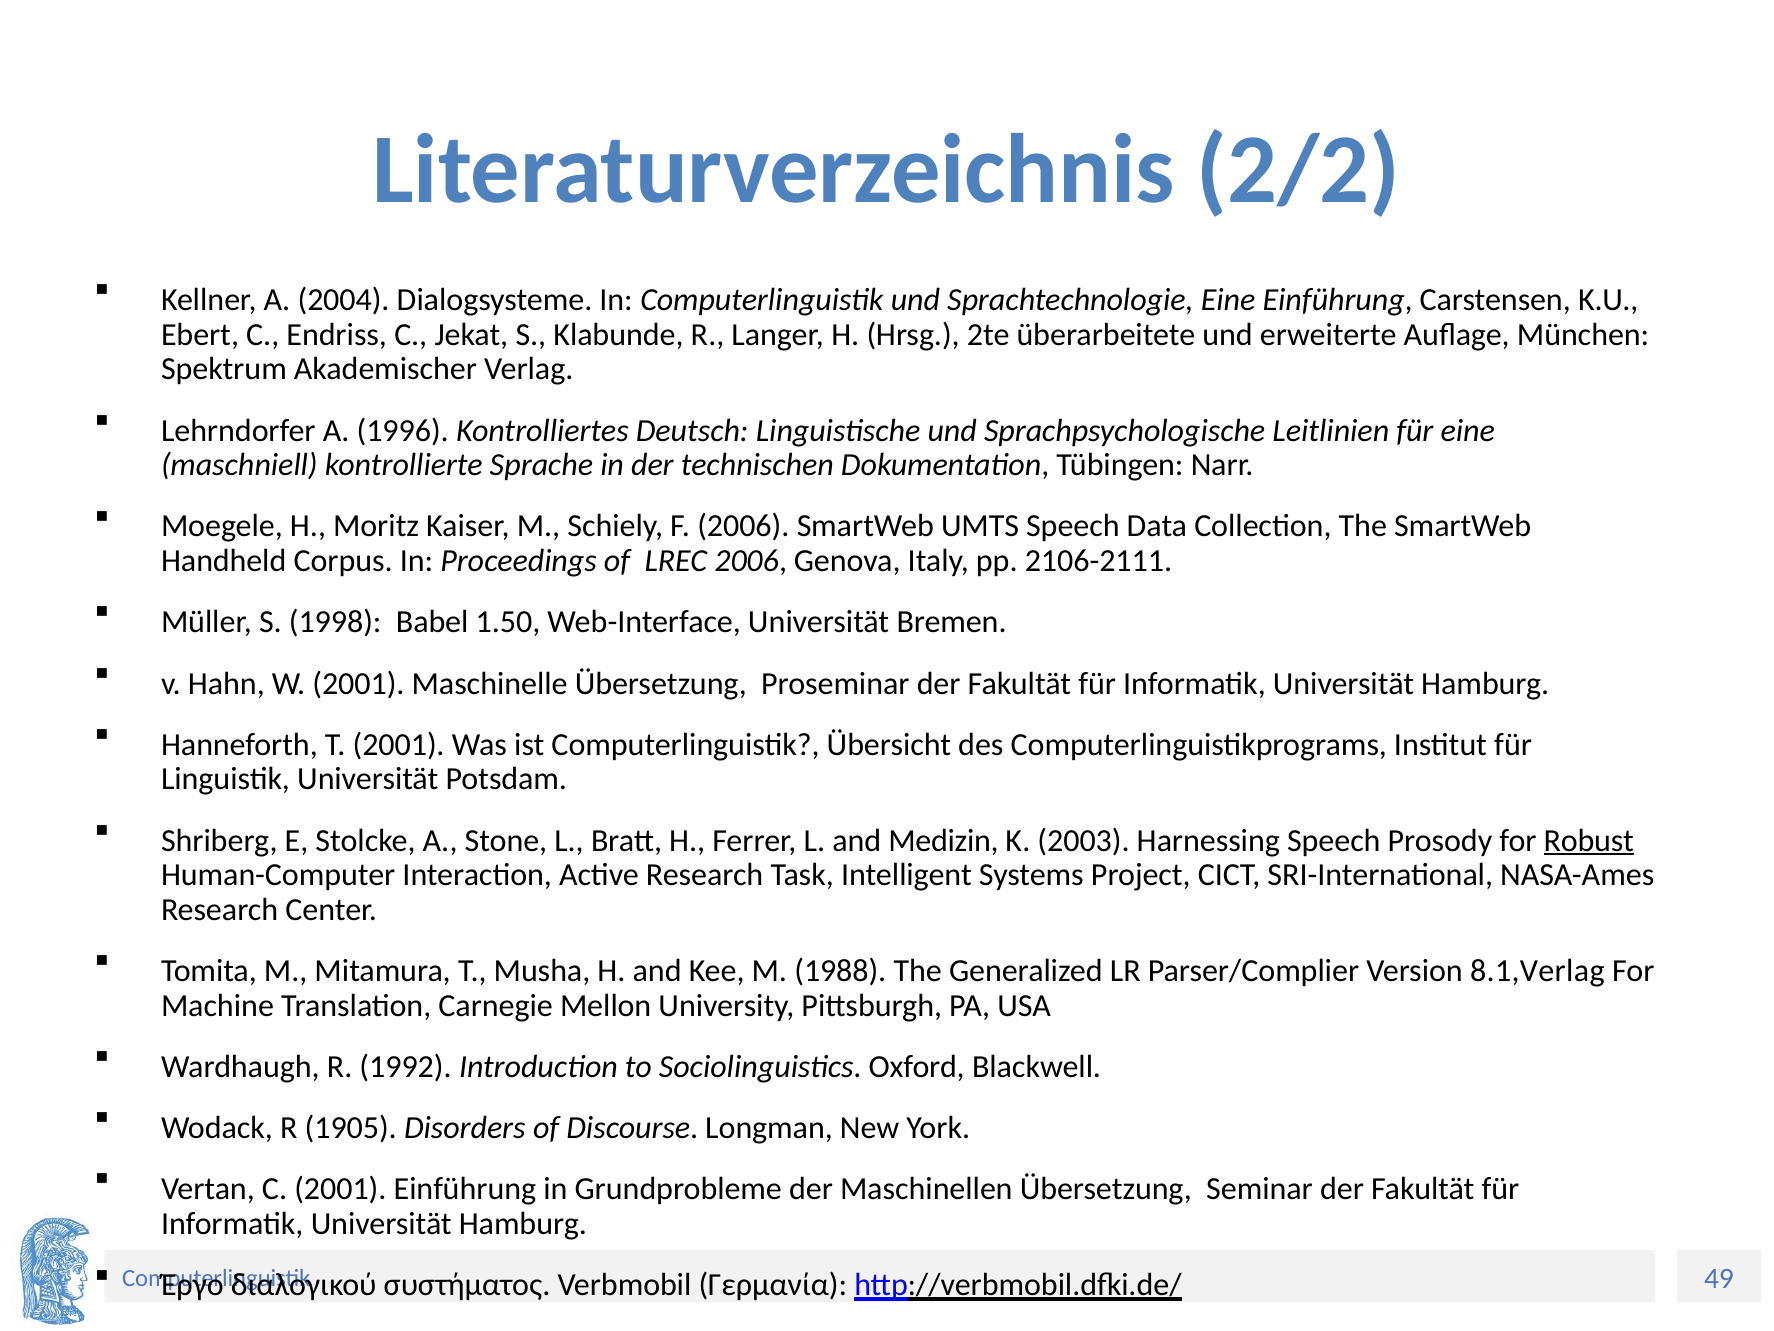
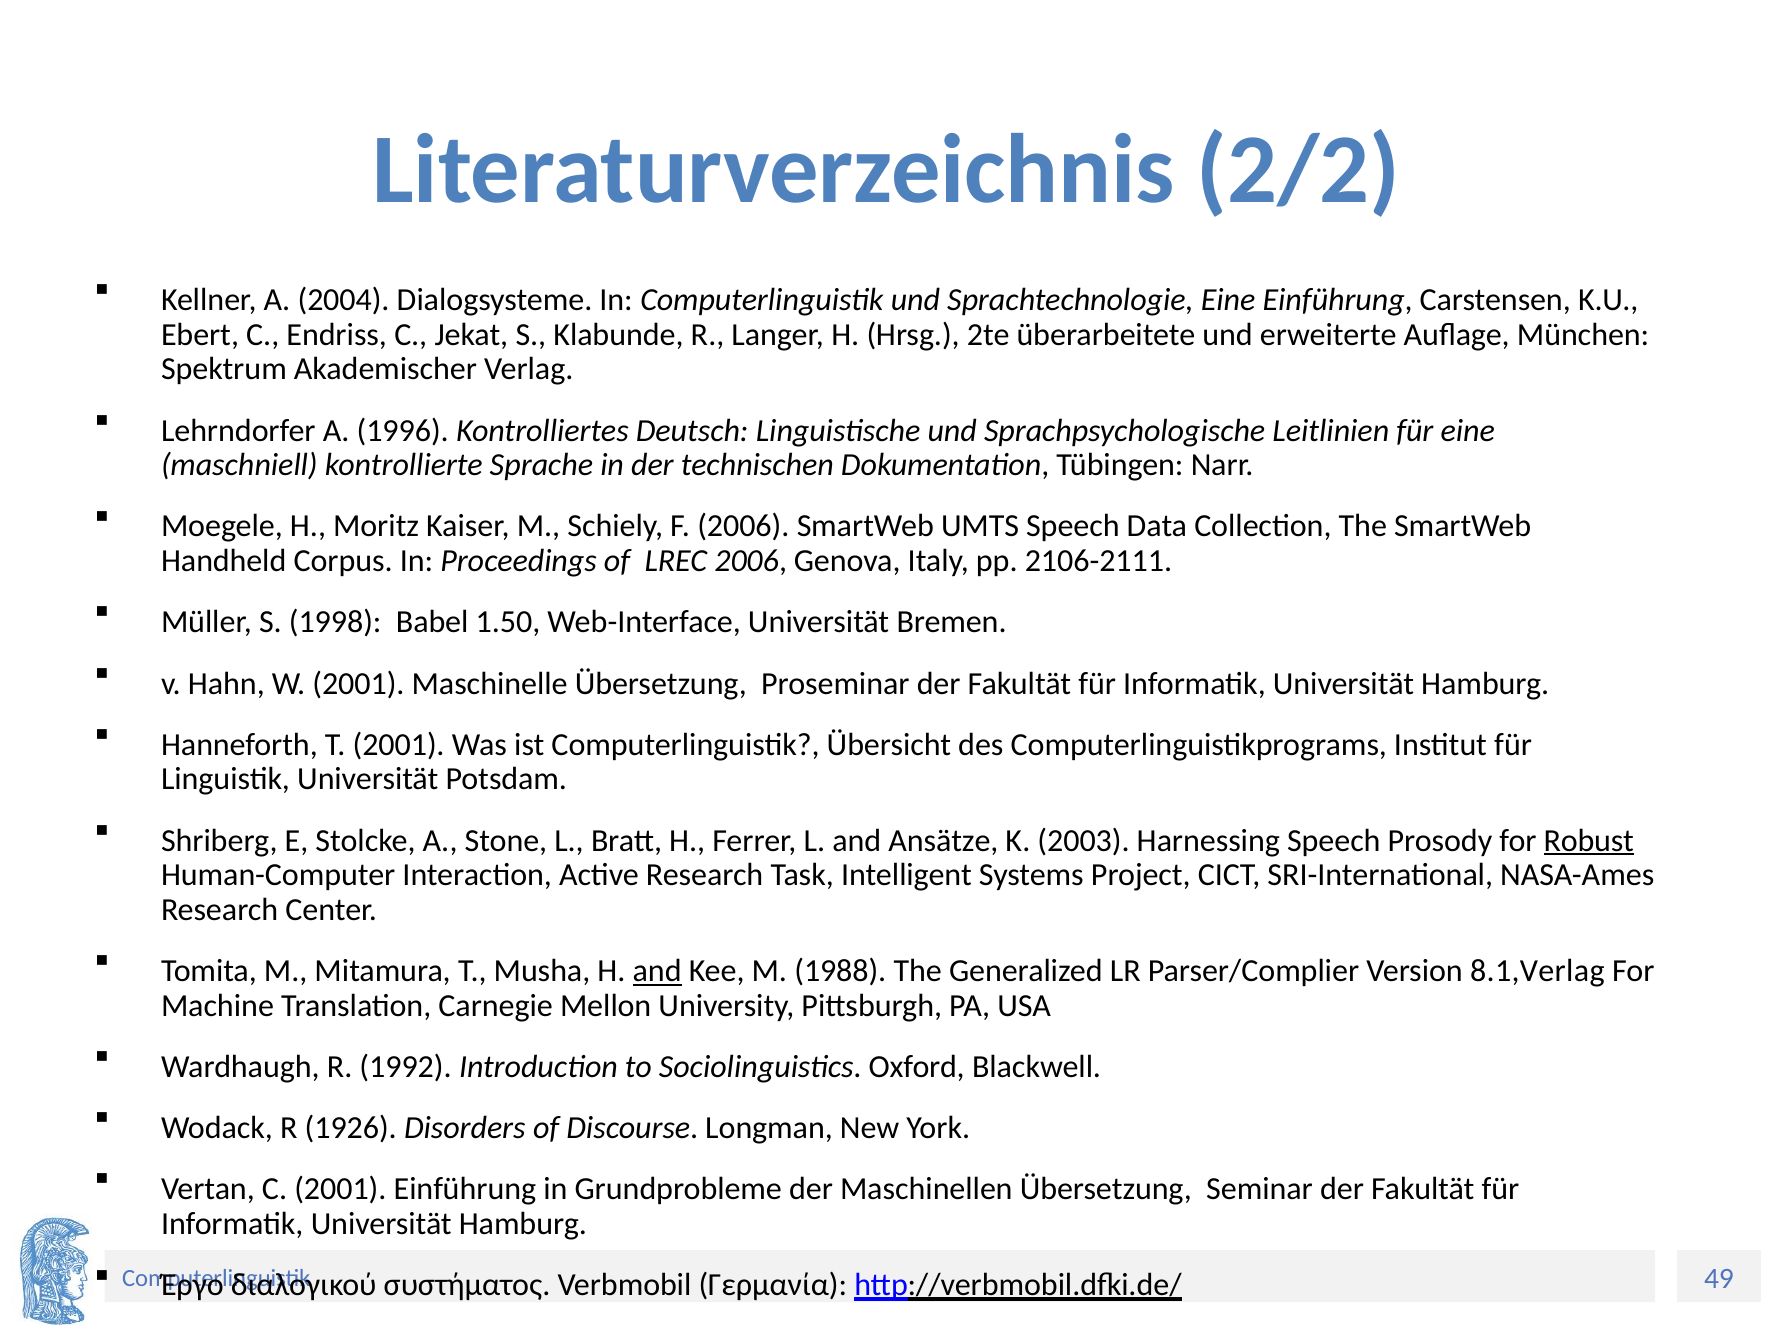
Medizin: Medizin -> Ansätze
and at (657, 971) underline: none -> present
1905: 1905 -> 1926
